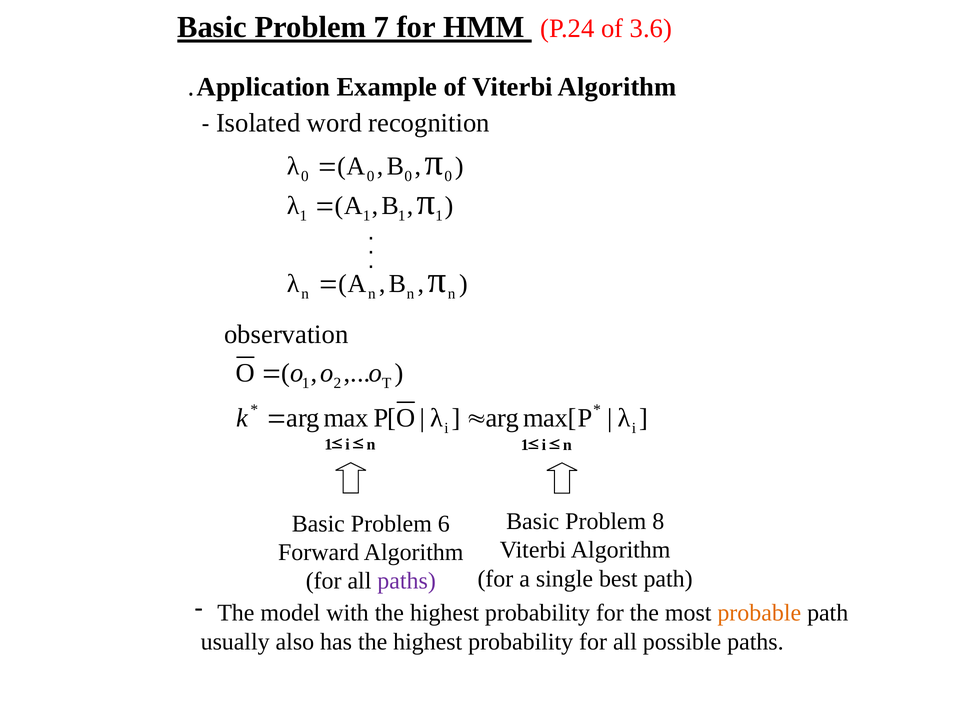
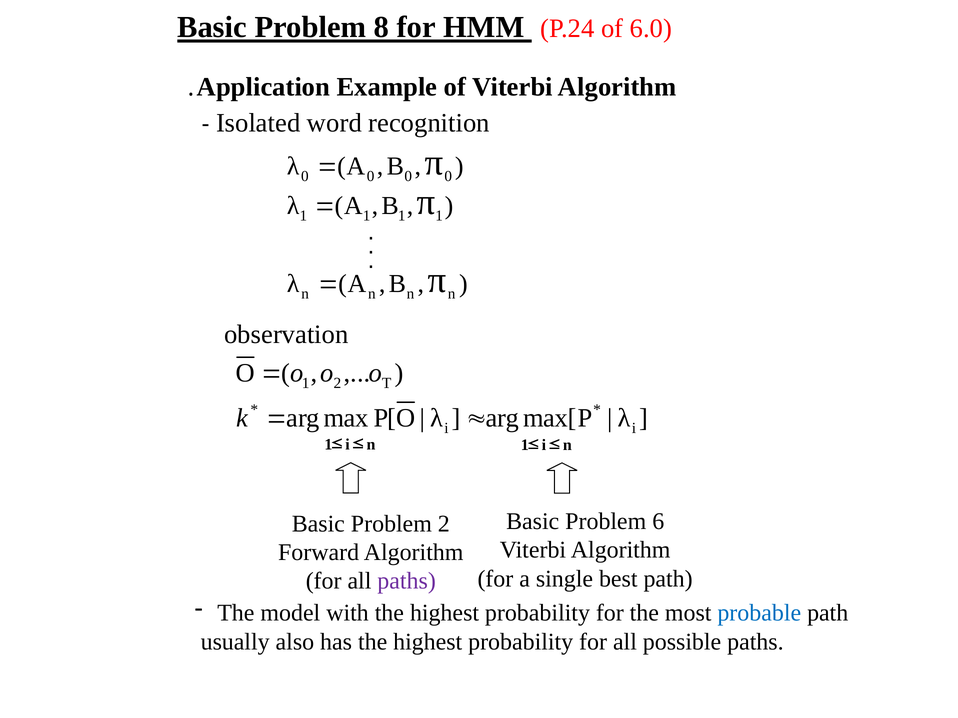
7: 7 -> 8
3.6: 3.6 -> 6.0
8: 8 -> 6
Problem 6: 6 -> 2
probable colour: orange -> blue
